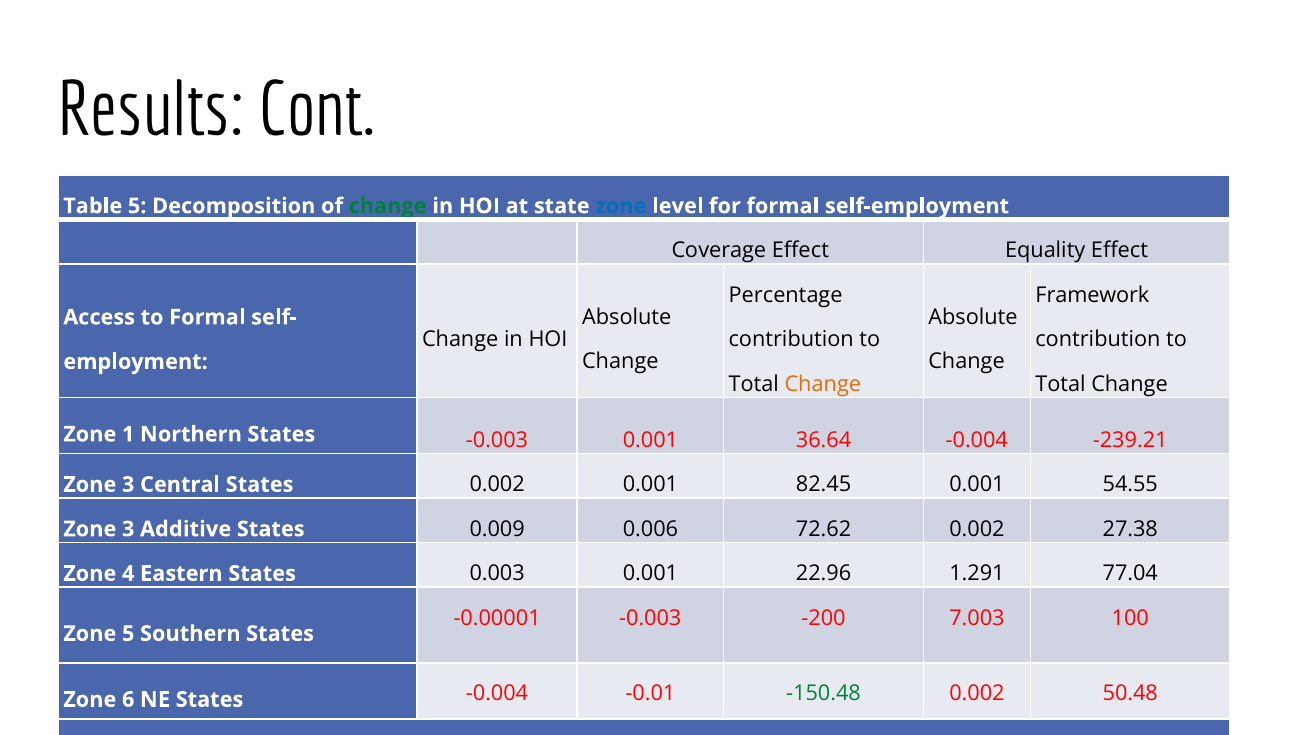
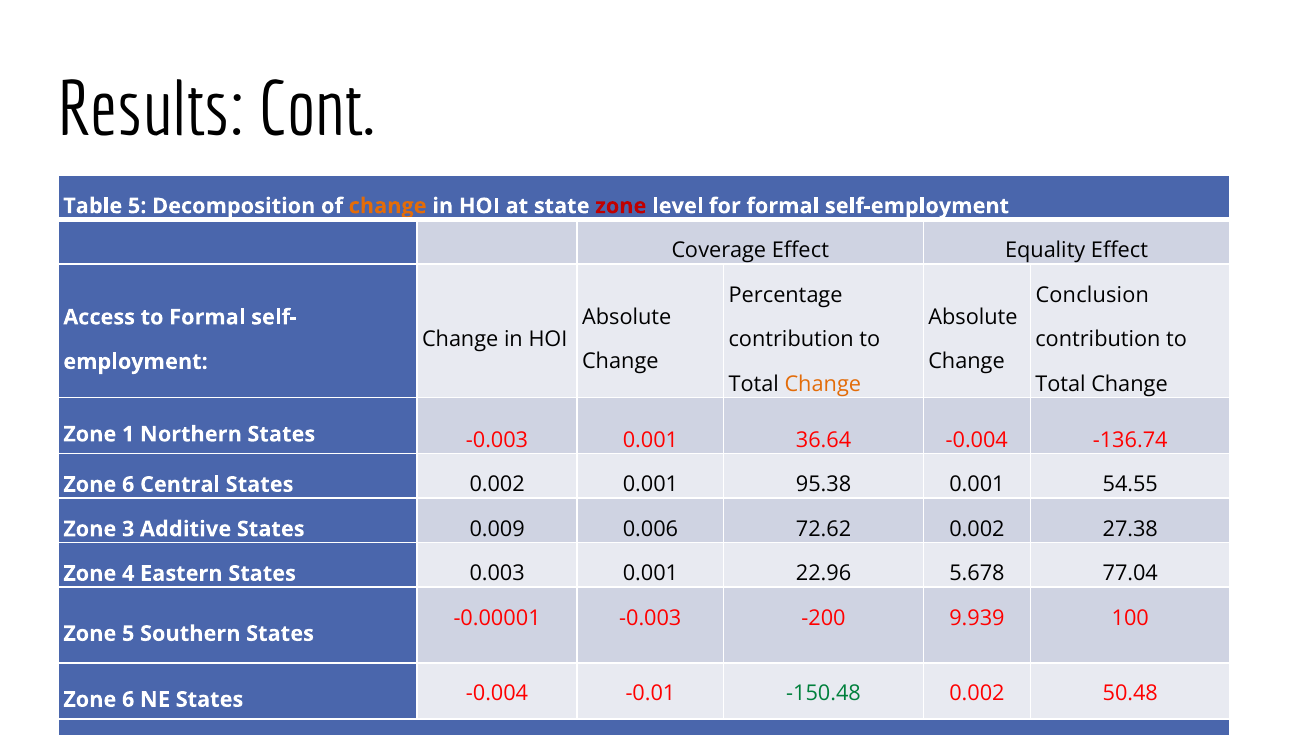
change at (388, 206) colour: green -> orange
zone at (621, 206) colour: blue -> red
Framework: Framework -> Conclusion
-239.21: -239.21 -> -136.74
3 at (128, 484): 3 -> 6
82.45: 82.45 -> 95.38
1.291: 1.291 -> 5.678
7.003: 7.003 -> 9.939
